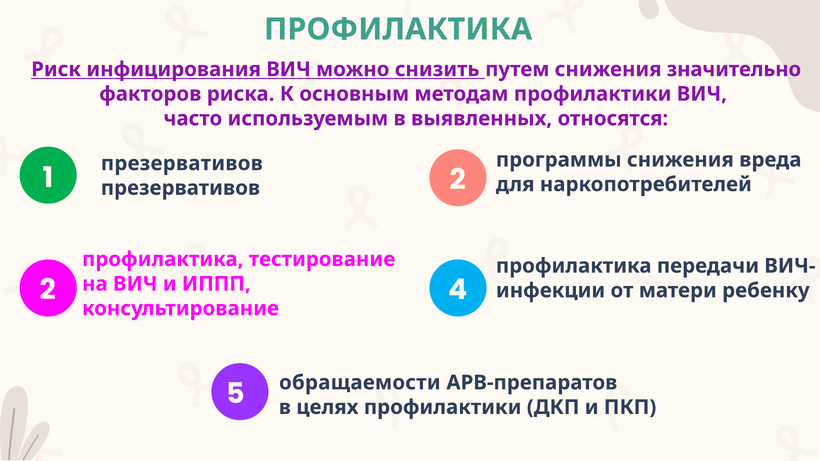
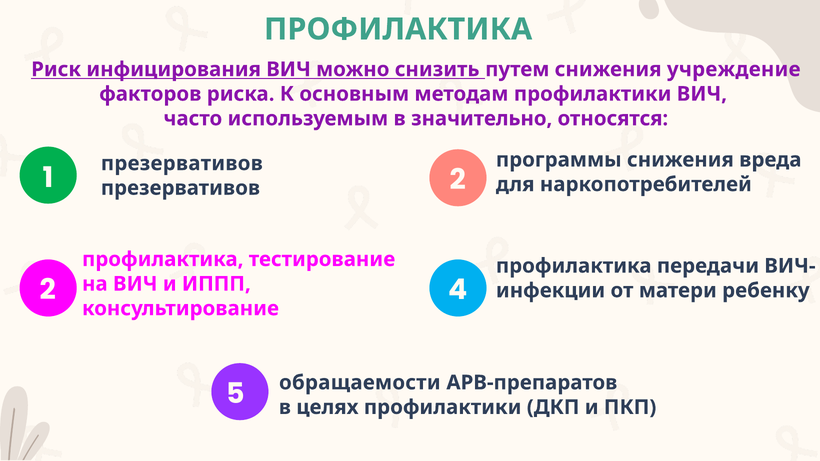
значительно: значительно -> учреждение
выявленных: выявленных -> значительно
